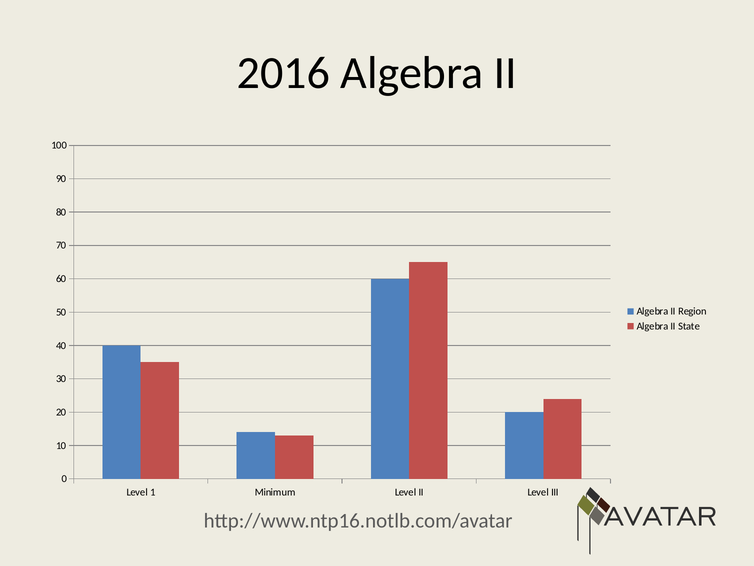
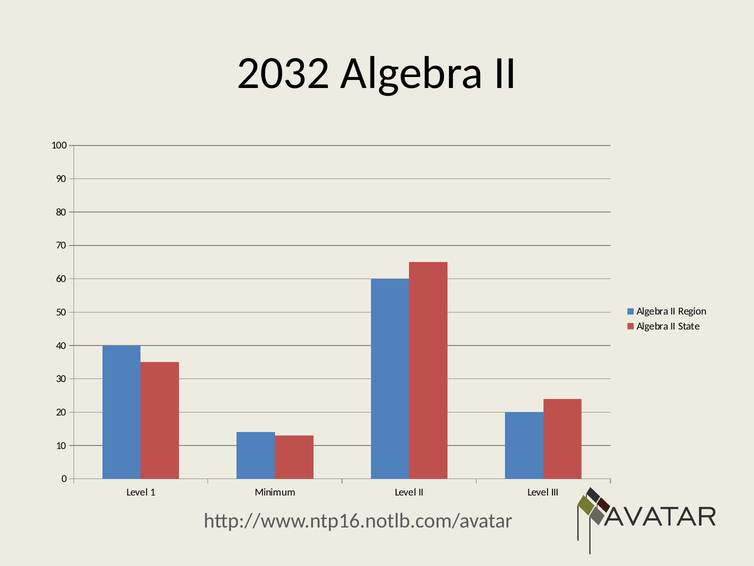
2016: 2016 -> 2032
